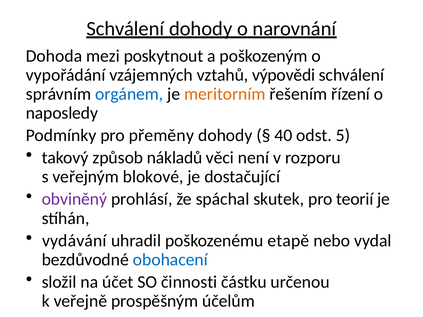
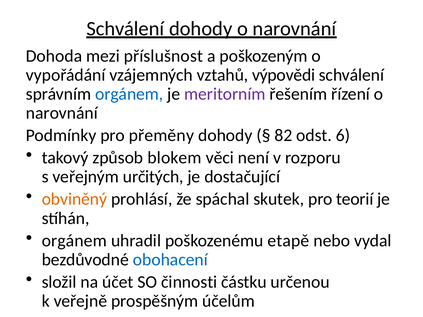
poskytnout: poskytnout -> příslušnost
meritorním colour: orange -> purple
naposledy at (62, 113): naposledy -> narovnání
40: 40 -> 82
5: 5 -> 6
nákladů: nákladů -> blokem
blokové: blokové -> určitých
obviněný colour: purple -> orange
vydávání at (74, 241): vydávání -> orgánem
